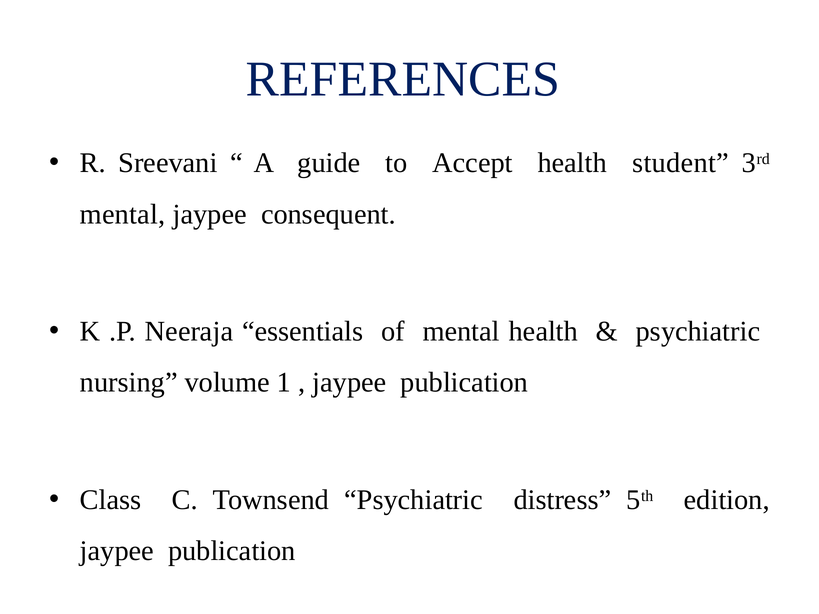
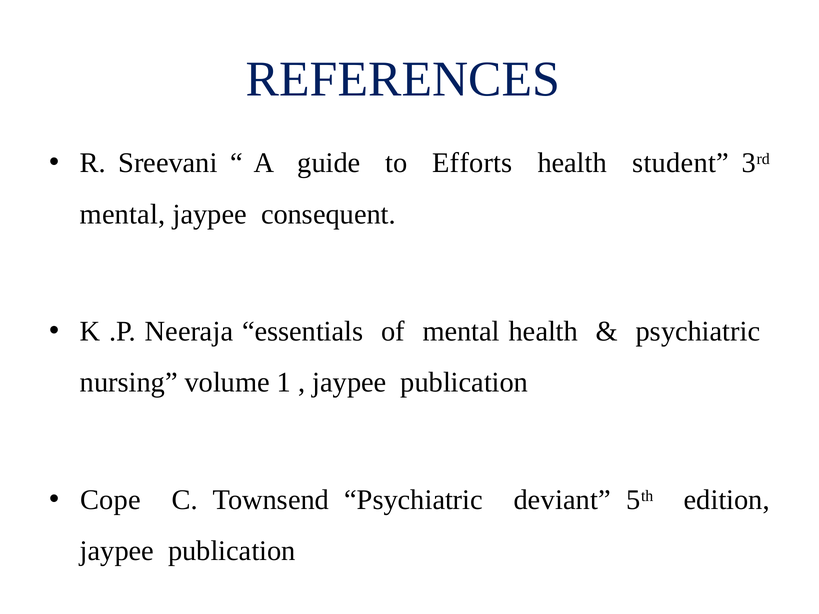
Accept: Accept -> Efforts
Class: Class -> Cope
distress: distress -> deviant
